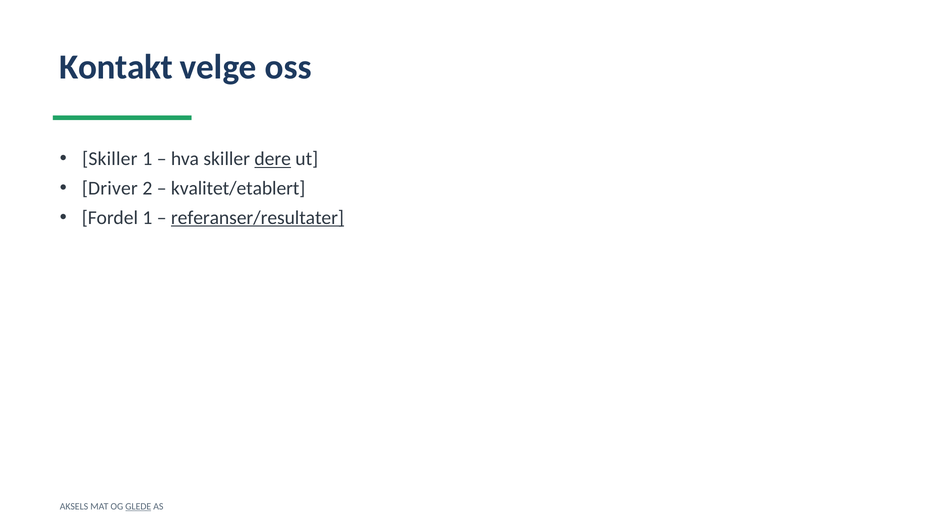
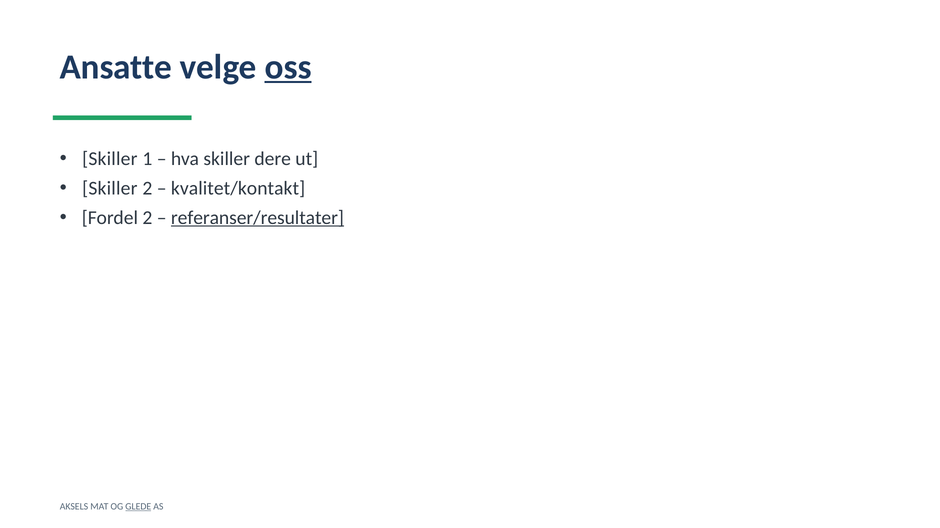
Kontakt: Kontakt -> Ansatte
oss underline: none -> present
dere underline: present -> none
Driver at (110, 189): Driver -> Skiller
kvalitet/etablert: kvalitet/etablert -> kvalitet/kontakt
Fordel 1: 1 -> 2
